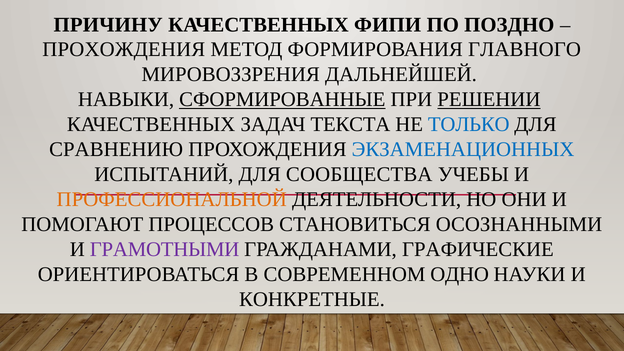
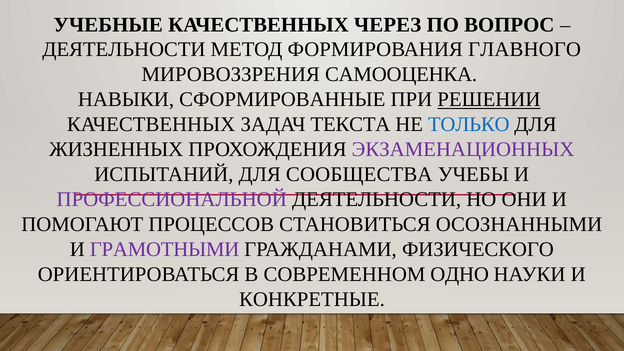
ПРИЧИНУ: ПРИЧИНУ -> УЧЕБНЫЕ
ФИПИ: ФИПИ -> ЧЕРЕЗ
ПОЗДНО: ПОЗДНО -> ВОПРОС
ПРОХОЖДЕНИЯ at (124, 50): ПРОХОЖДЕНИЯ -> ДЕЯТЕЛЬНОСТИ
ДАЛЬНЕЙШЕЙ: ДАЛЬНЕЙШЕЙ -> САМООЦЕНКА
СФОРМИРОВАННЫЕ underline: present -> none
СРАВНЕНИЮ: СРАВНЕНИЮ -> ЖИЗНЕННЫХ
ЭКЗАМЕНАЦИОННЫХ colour: blue -> purple
ПРОФЕССИОНАЛЬНОЙ colour: orange -> purple
ГРАФИЧЕСКИЕ: ГРАФИЧЕСКИЕ -> ФИЗИЧЕСКОГО
